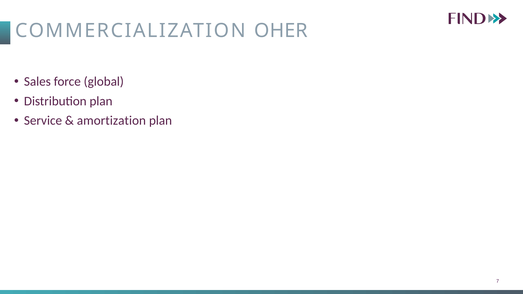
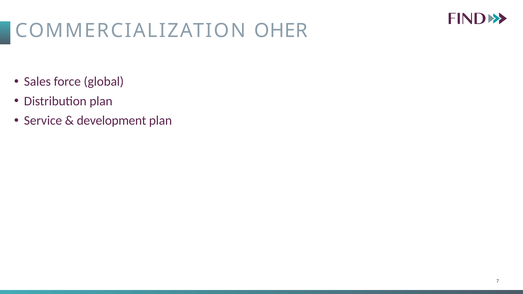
amortization: amortization -> development
